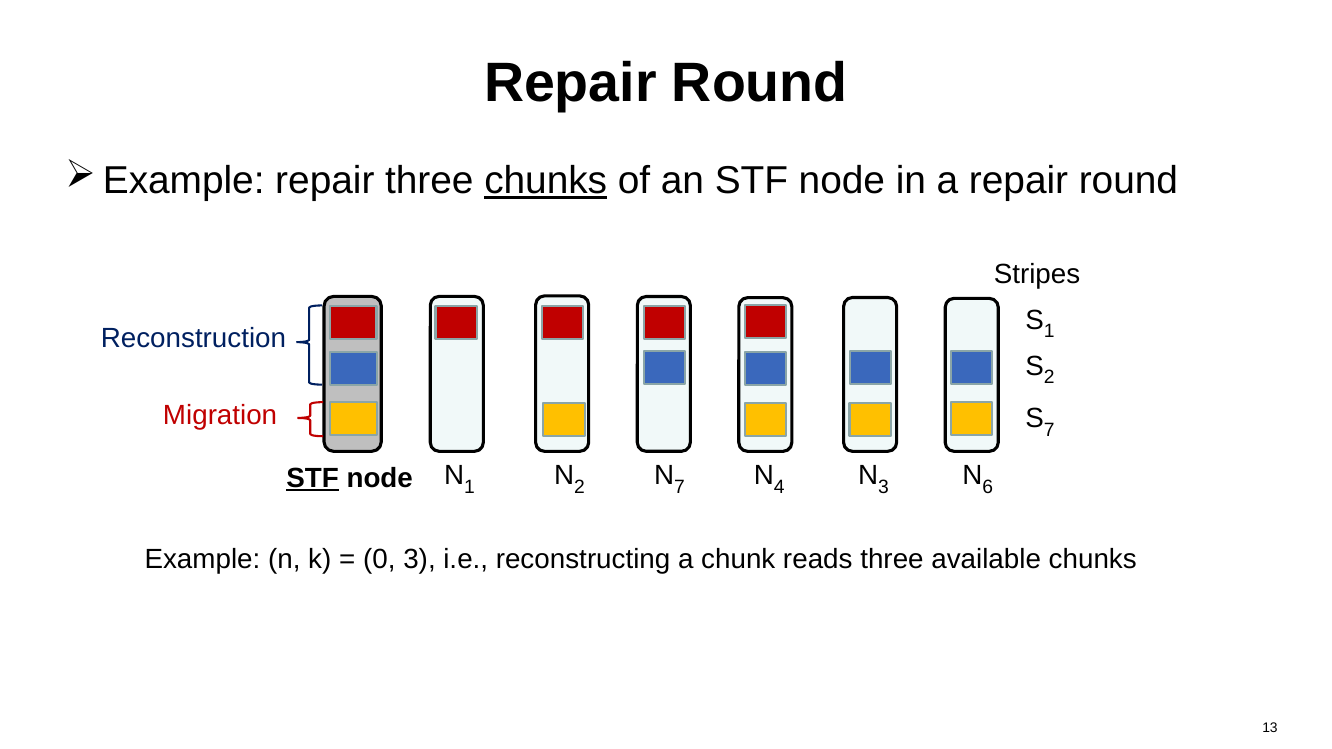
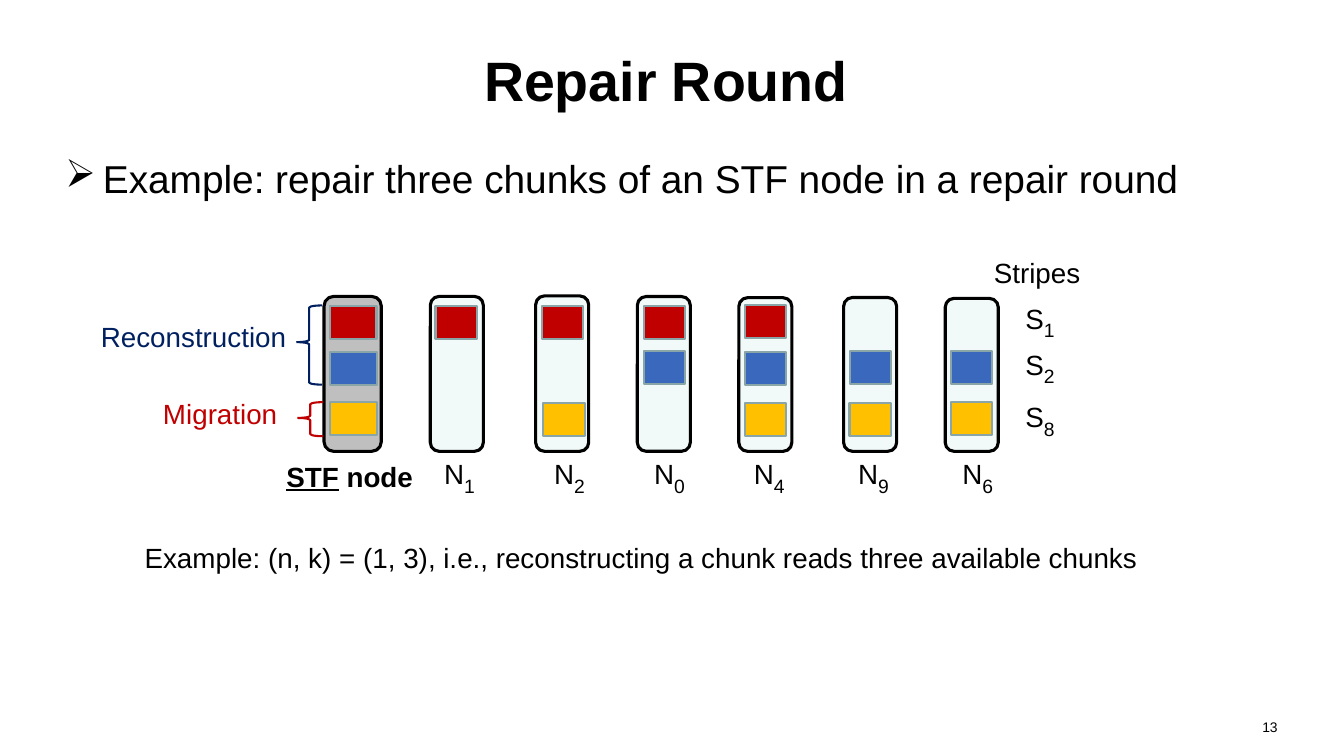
chunks at (546, 181) underline: present -> none
7 at (1049, 430): 7 -> 8
N 7: 7 -> 0
N 3: 3 -> 9
0 at (379, 560): 0 -> 1
